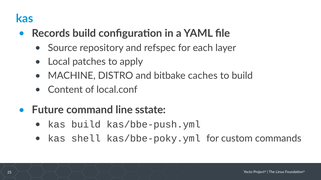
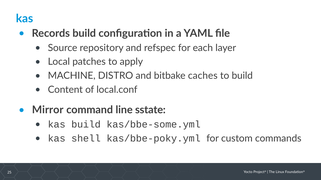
Future: Future -> Mirror
kas/bbe-push.yml: kas/bbe-push.yml -> kas/bbe-some.yml
